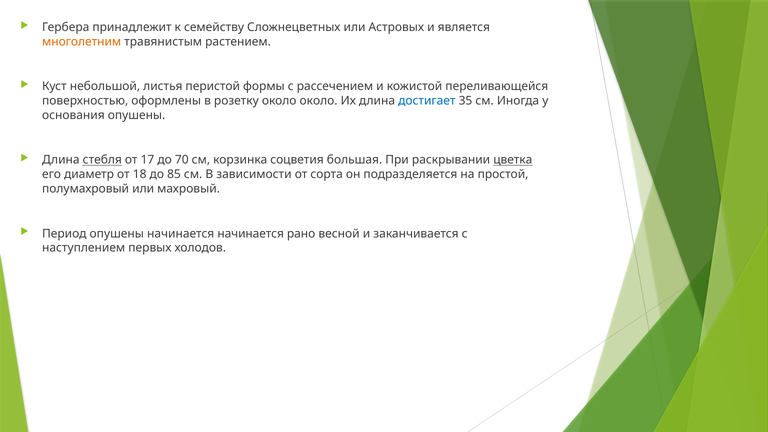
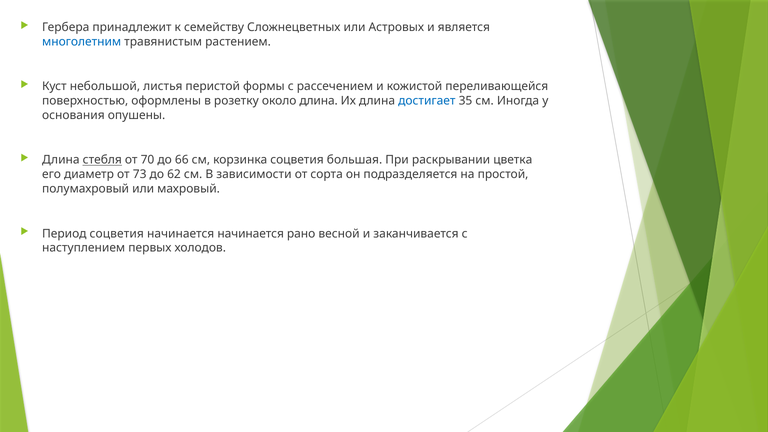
многолетним colour: orange -> blue
около около: около -> длина
17: 17 -> 70
70: 70 -> 66
цветка underline: present -> none
18: 18 -> 73
85: 85 -> 62
Период опушены: опушены -> соцветия
